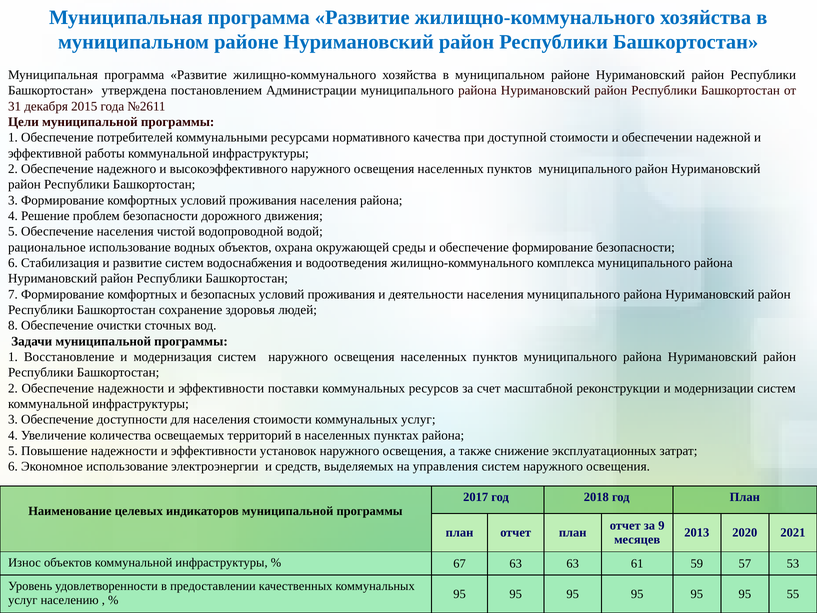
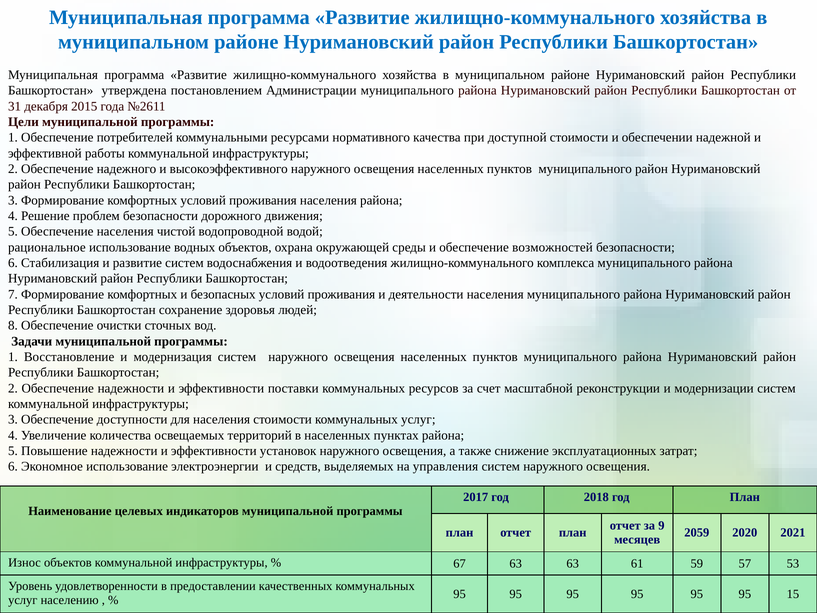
обеспечение формирование: формирование -> возможностей
2013: 2013 -> 2059
55: 55 -> 15
